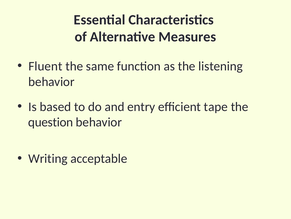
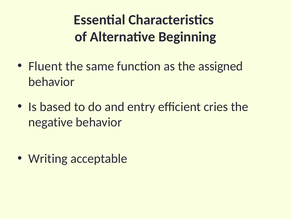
Measures: Measures -> Beginning
listening: listening -> assigned
tape: tape -> cries
question: question -> negative
